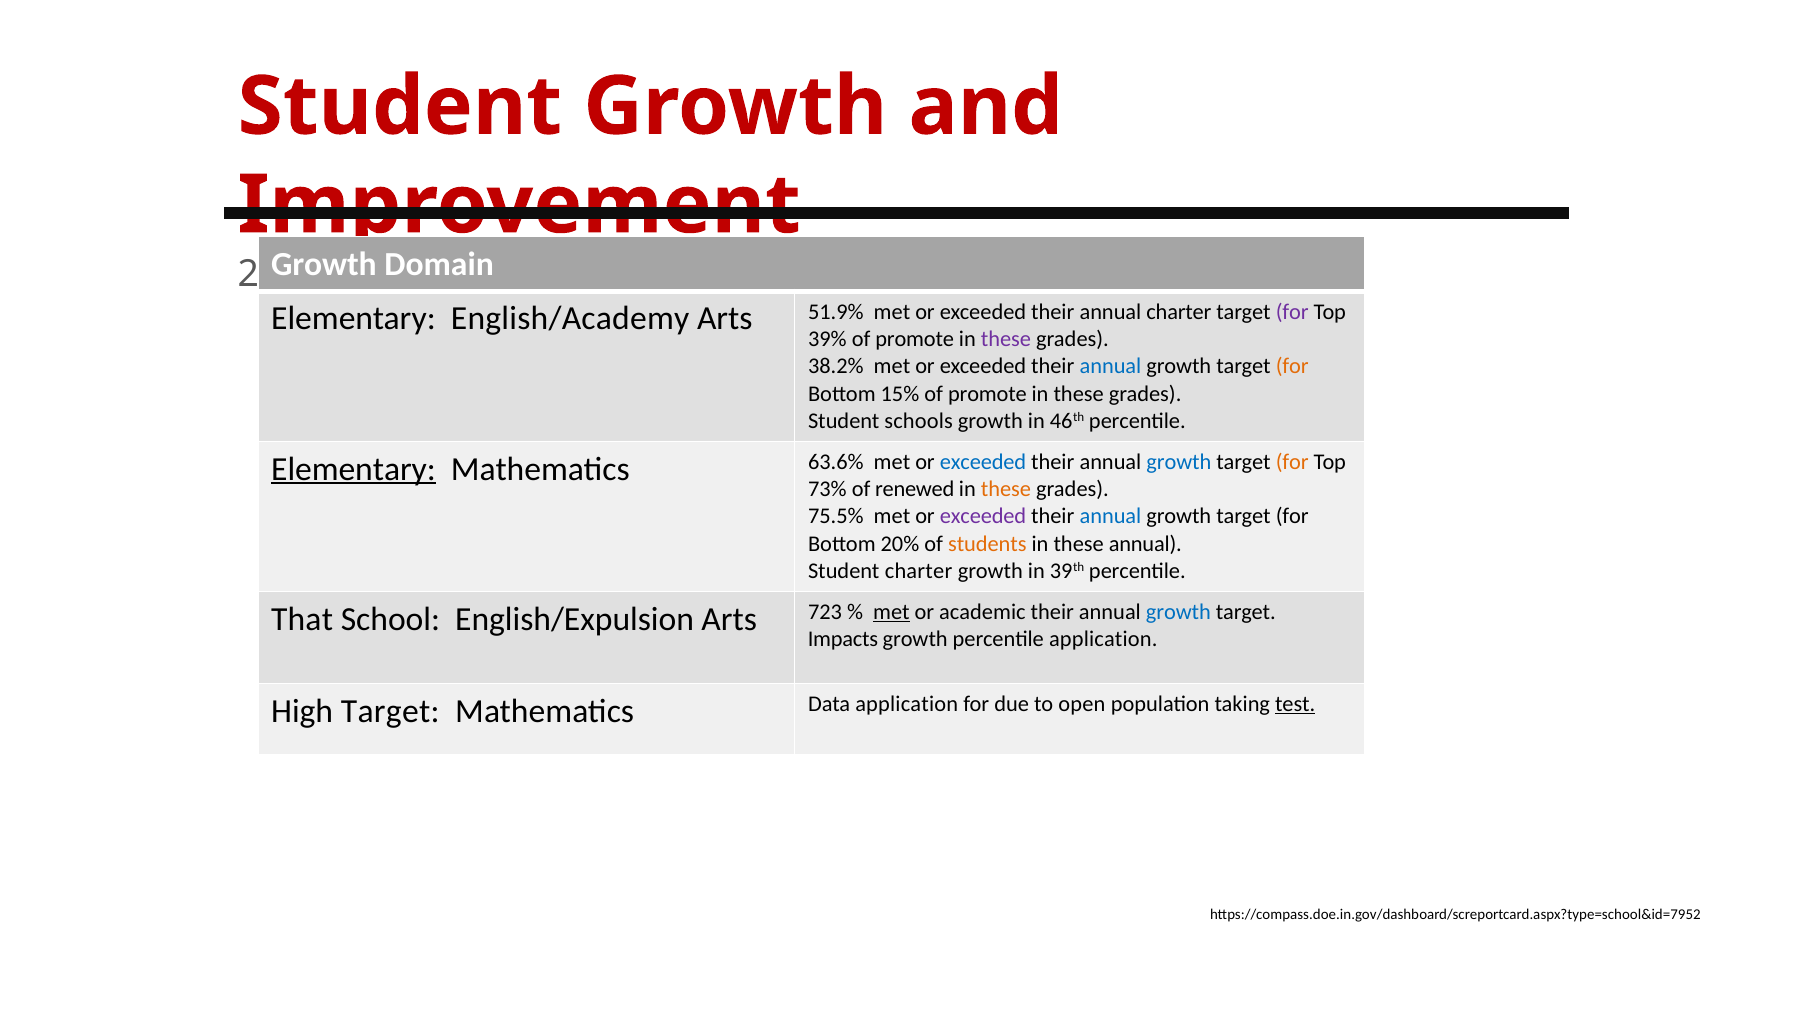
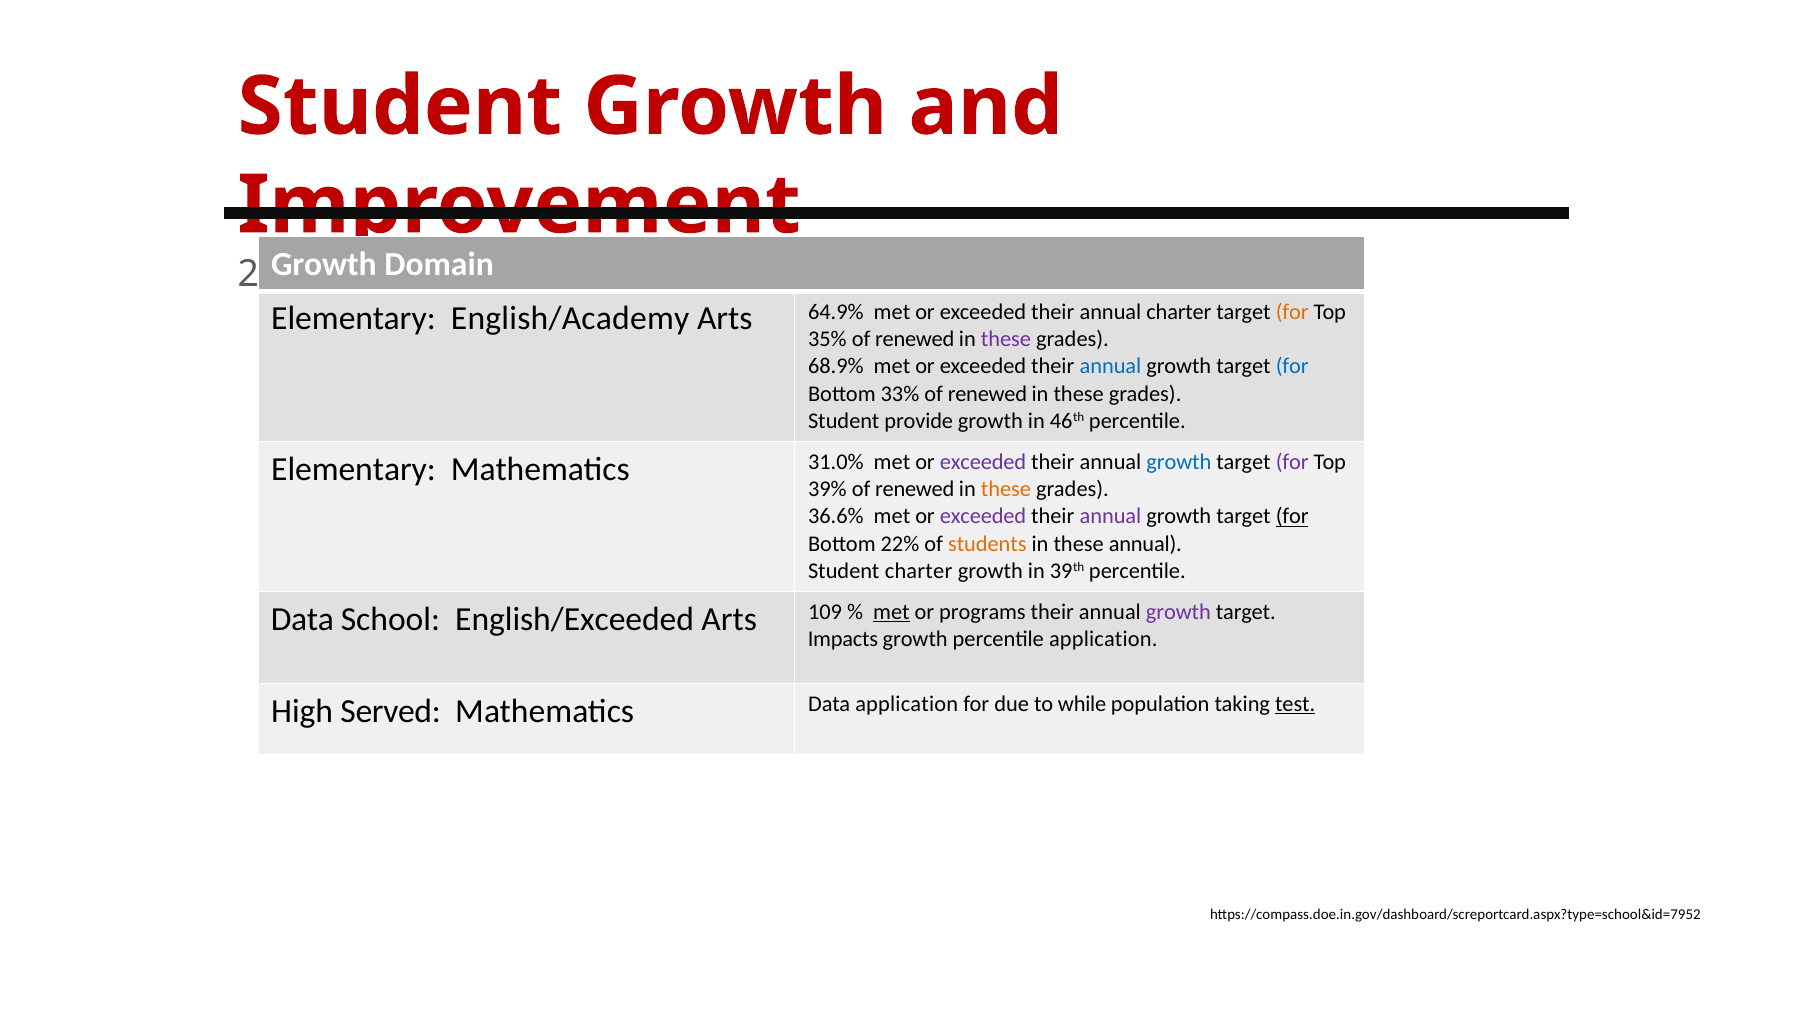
51.9%: 51.9% -> 64.9%
for at (1292, 312) colour: purple -> orange
39%: 39% -> 35%
promote at (915, 339): promote -> renewed
38.2%: 38.2% -> 68.9%
for at (1292, 366) colour: orange -> blue
15%: 15% -> 33%
promote at (987, 394): promote -> renewed
schools: schools -> provide
Elementary at (353, 469) underline: present -> none
63.6%: 63.6% -> 31.0%
exceeded at (983, 462) colour: blue -> purple
for at (1292, 462) colour: orange -> purple
73%: 73% -> 39%
75.5%: 75.5% -> 36.6%
annual at (1110, 516) colour: blue -> purple
for at (1292, 516) underline: none -> present
20%: 20% -> 22%
That at (302, 619): That -> Data
English/Expulsion: English/Expulsion -> English/Exceeded
723: 723 -> 109
or academic: academic -> programs
growth at (1178, 612) colour: blue -> purple
High Target: Target -> Served
open: open -> while
